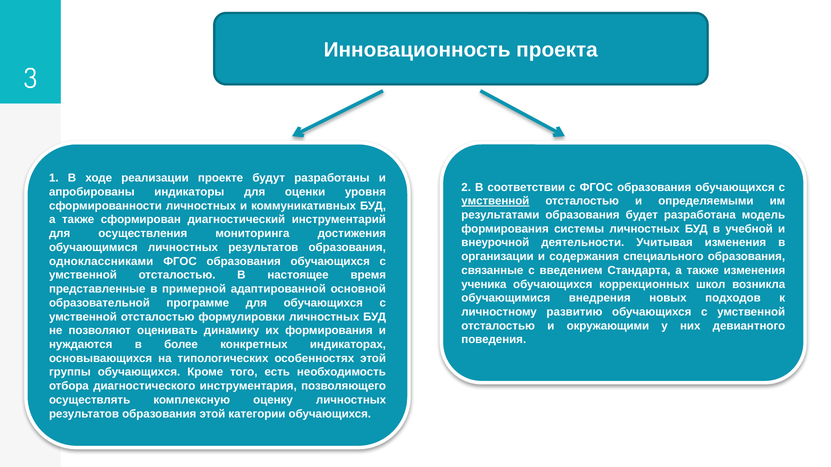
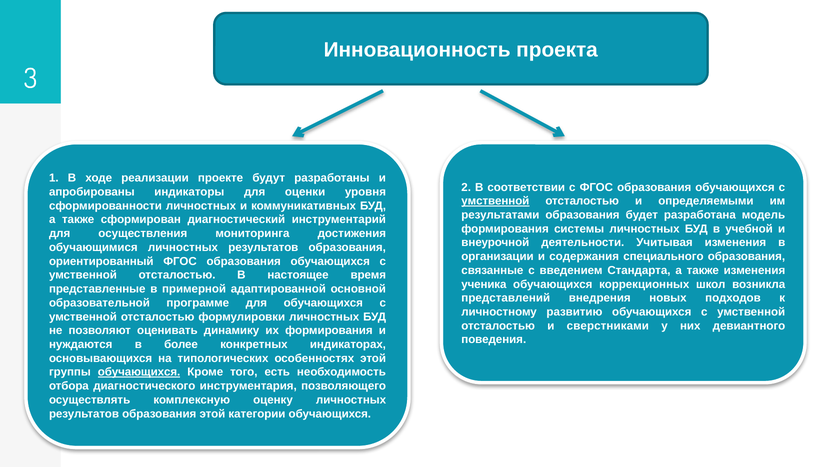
одноклассниками: одноклассниками -> ориентированный
обучающимися at (506, 298): обучающимися -> представлений
окружающими: окружающими -> сверстниками
обучающихся at (139, 372) underline: none -> present
